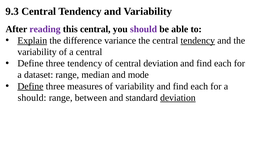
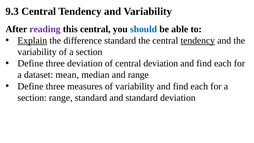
should at (144, 29) colour: purple -> blue
difference variance: variance -> standard
of a central: central -> section
three tendency: tendency -> deviation
dataset range: range -> mean
and mode: mode -> range
Define at (30, 86) underline: present -> none
should at (32, 98): should -> section
range between: between -> standard
deviation at (178, 98) underline: present -> none
